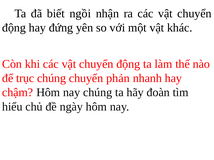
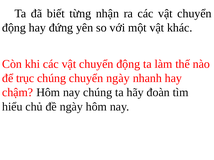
ngồi: ngồi -> từng
chuyển phản: phản -> ngày
